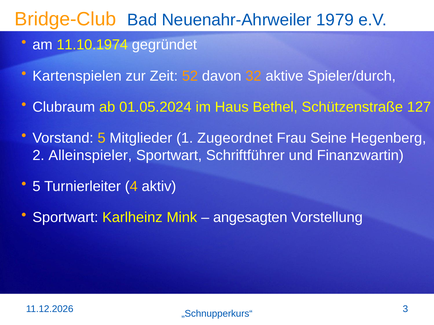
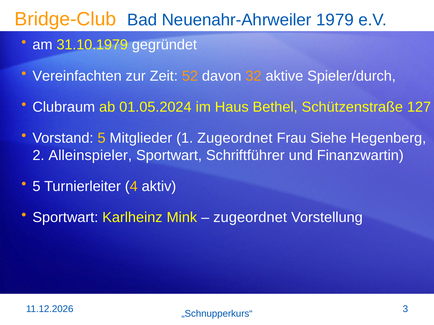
11.10.1974: 11.10.1974 -> 31.10.1979
Kartenspielen: Kartenspielen -> Vereinfachten
Seine: Seine -> Siehe
angesagten at (250, 218): angesagten -> zugeordnet
